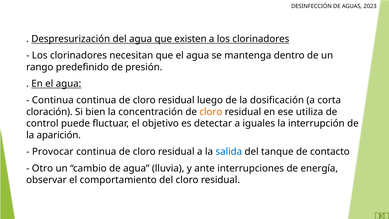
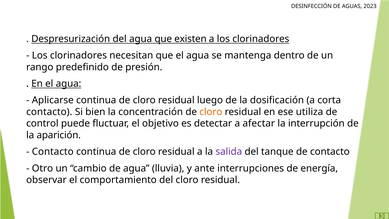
Continua at (53, 100): Continua -> Aplicarse
cloración at (49, 112): cloración -> contacto
iguales: iguales -> afectar
Provocar at (53, 152): Provocar -> Contacto
salida colour: blue -> purple
